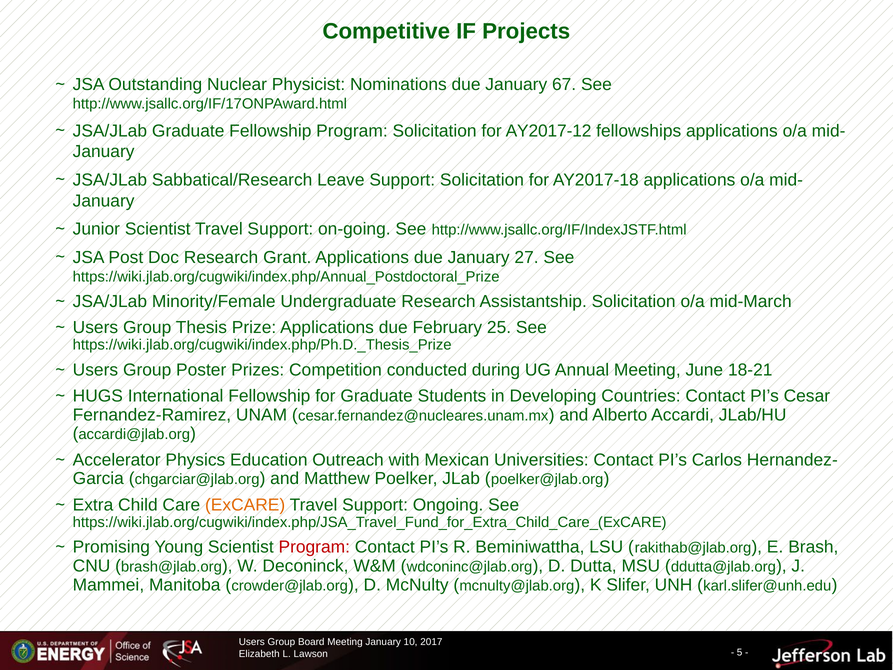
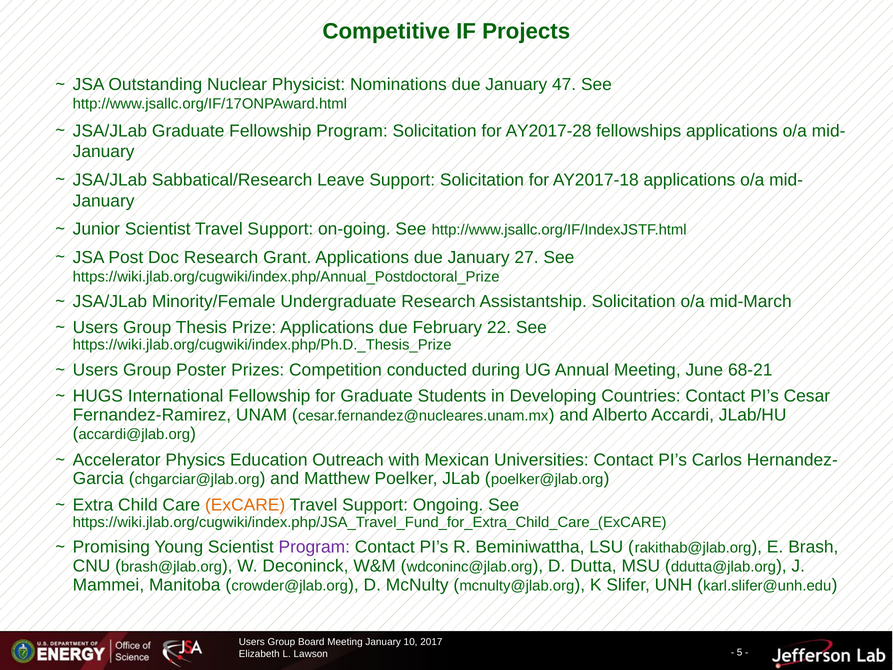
67: 67 -> 47
AY2017-12: AY2017-12 -> AY2017-28
25: 25 -> 22
18-21: 18-21 -> 68-21
Program at (314, 547) colour: red -> purple
